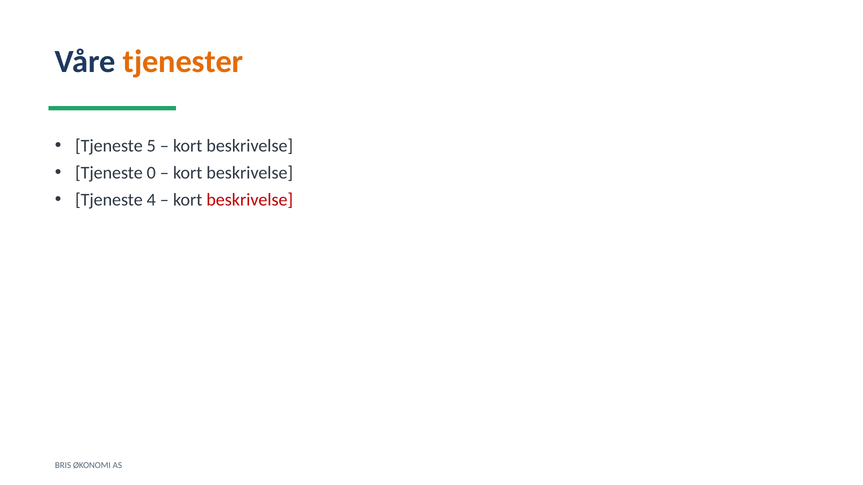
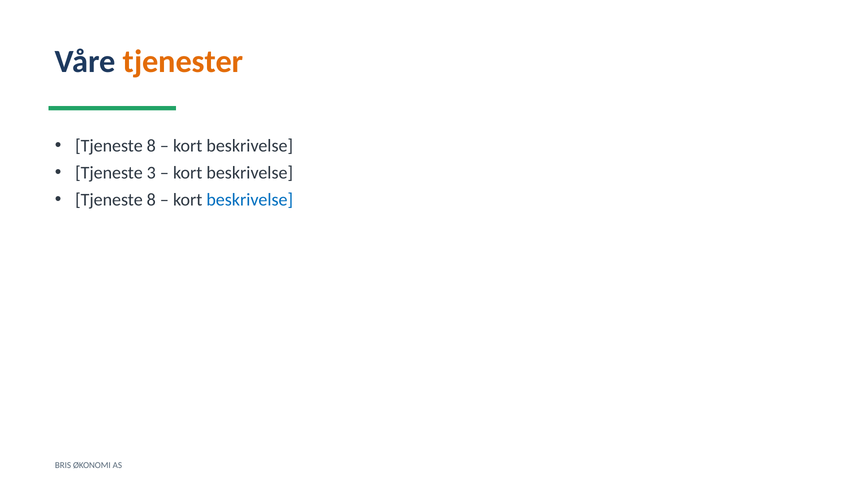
5 at (151, 146): 5 -> 8
0: 0 -> 3
4 at (151, 200): 4 -> 8
beskrivelse at (250, 200) colour: red -> blue
